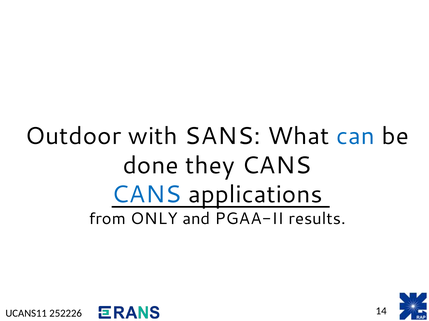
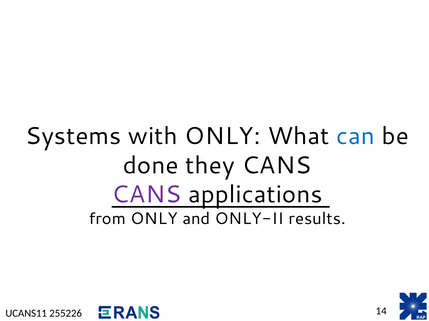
Outdoor: Outdoor -> Systems
with SANS: SANS -> ONLY
CANS at (146, 195) colour: blue -> purple
PGAA-II: PGAA-II -> ONLY-II
252226: 252226 -> 255226
